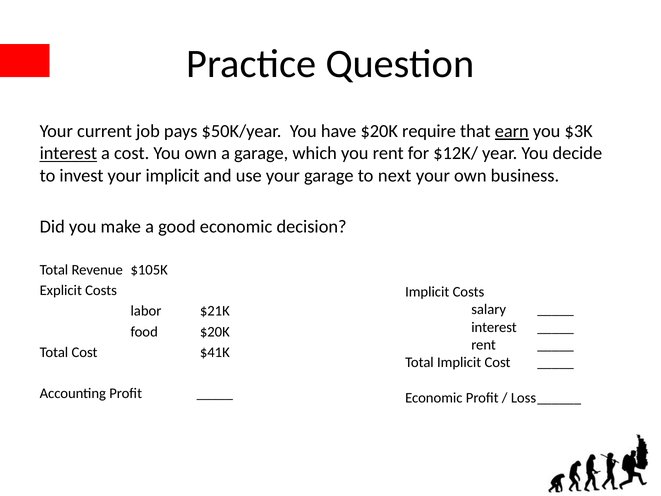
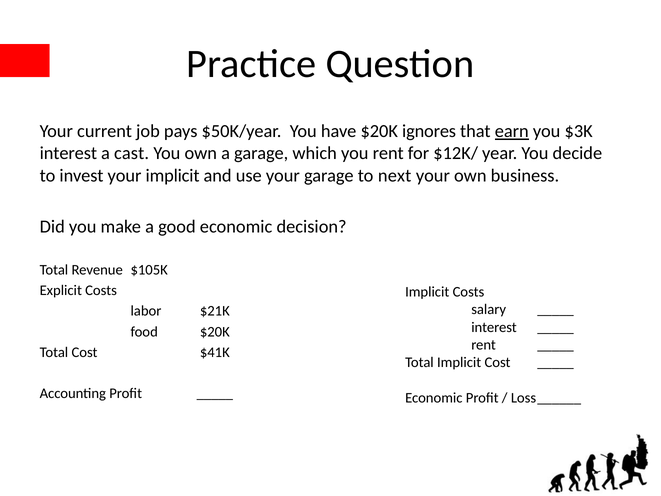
require: require -> ignores
interest at (68, 153) underline: present -> none
a cost: cost -> cast
